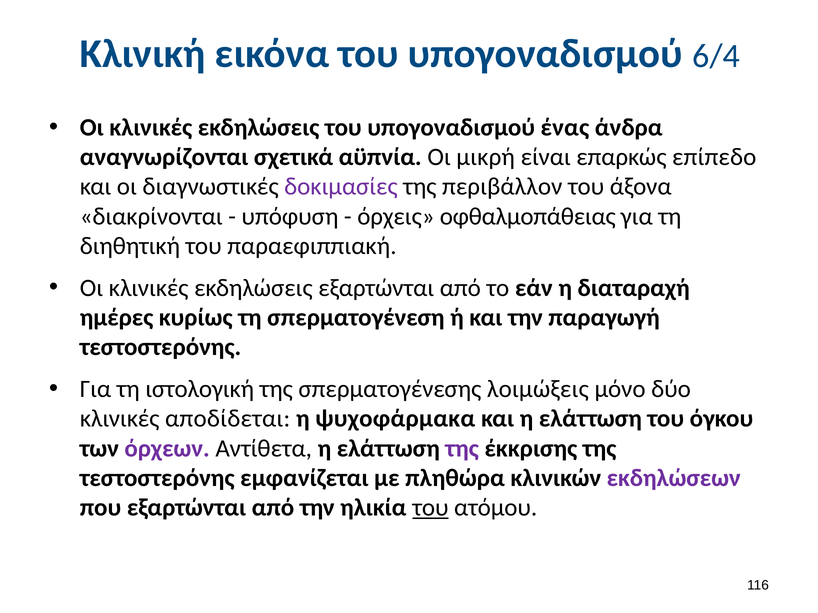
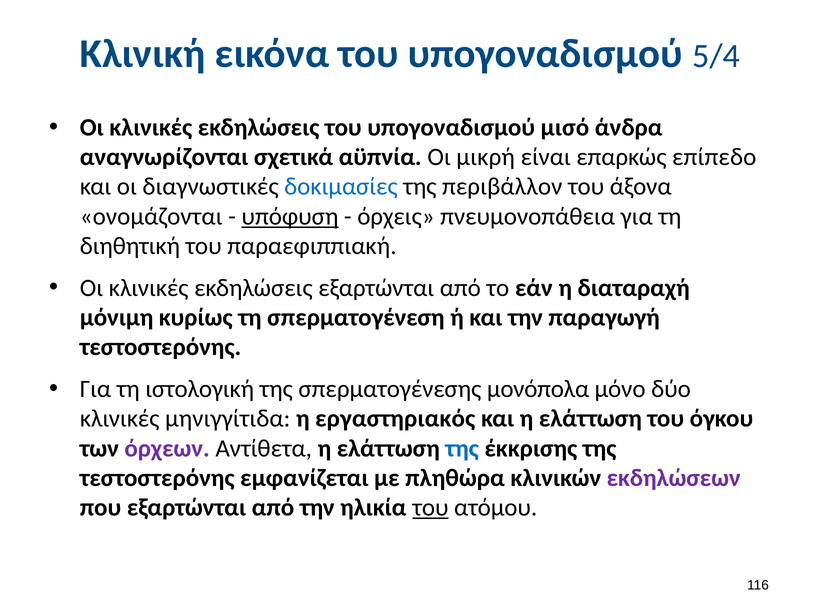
6/4: 6/4 -> 5/4
ένας: ένας -> μισό
δοκιμασίες colour: purple -> blue
διακρίνονται: διακρίνονται -> ονομάζονται
υπόφυση underline: none -> present
οφθαλμοπάθειας: οφθαλμοπάθειας -> πνευμονοπάθεια
ημέρες: ημέρες -> μόνιμη
λοιμώξεις: λοιμώξεις -> μονόπολα
αποδίδεται: αποδίδεται -> μηνιγγίτιδα
ψυχοφάρμακα: ψυχοφάρμακα -> εργαστηριακός
της at (462, 449) colour: purple -> blue
